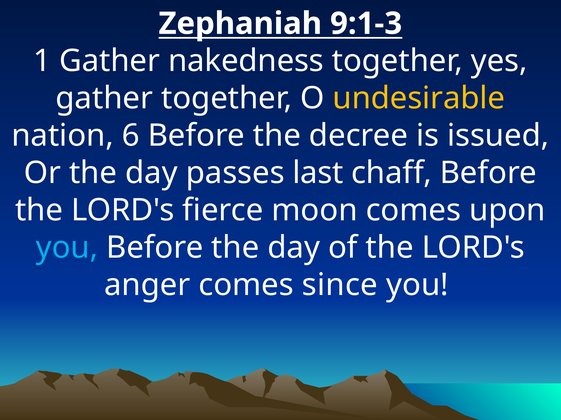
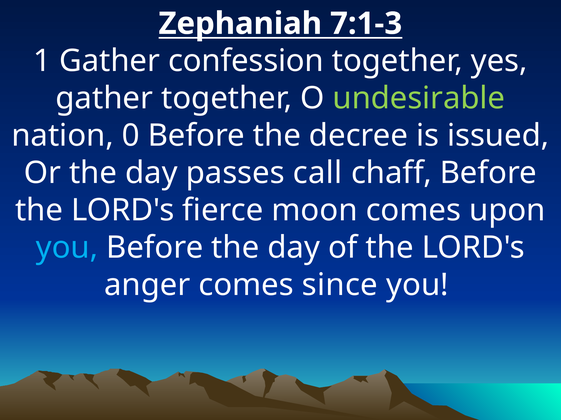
9:1-3: 9:1-3 -> 7:1-3
nakedness: nakedness -> confession
undesirable colour: yellow -> light green
6: 6 -> 0
last: last -> call
